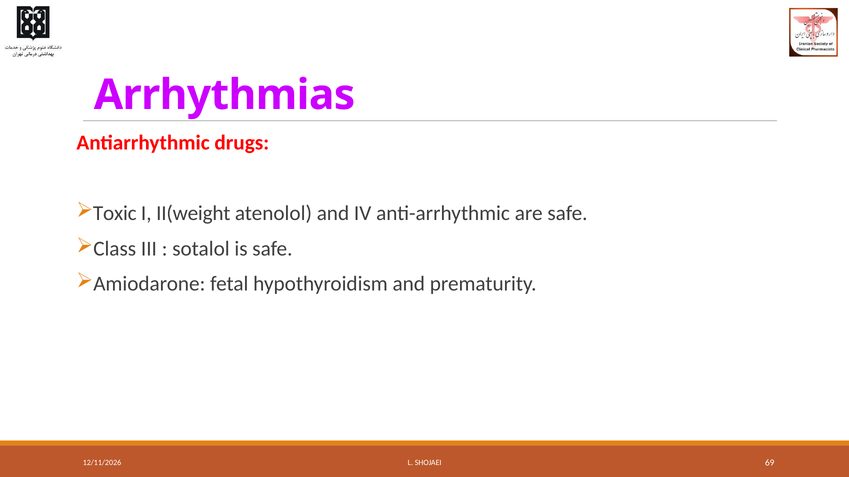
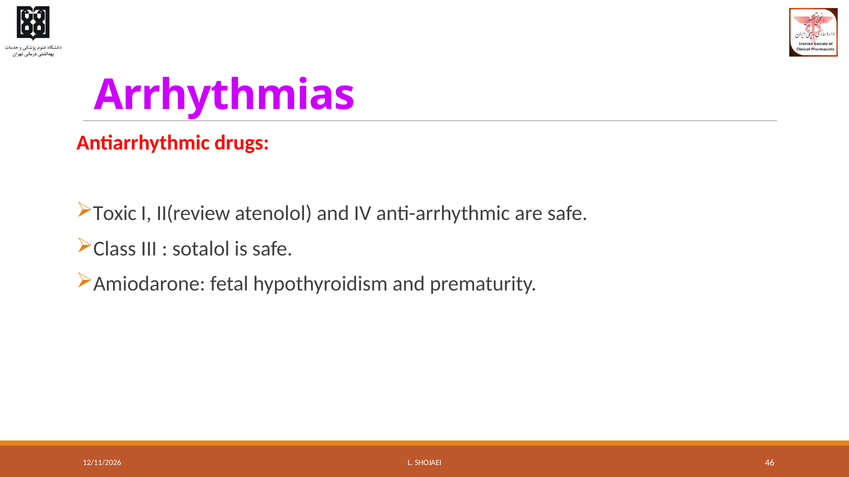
II(weight: II(weight -> II(review
69: 69 -> 46
